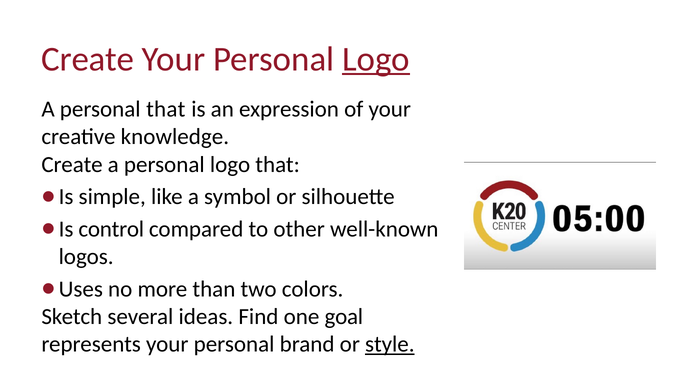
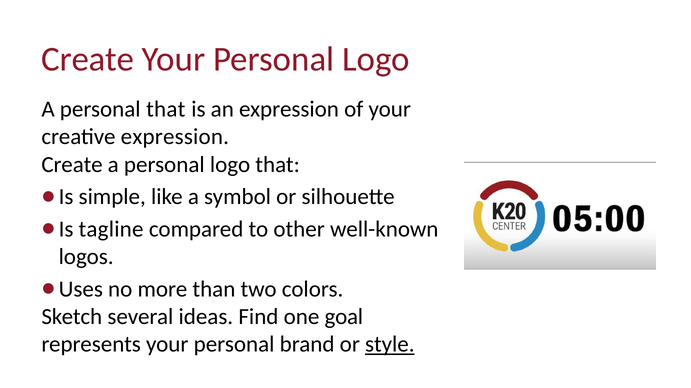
Logo at (376, 59) underline: present -> none
creative knowledge: knowledge -> expression
control: control -> tagline
